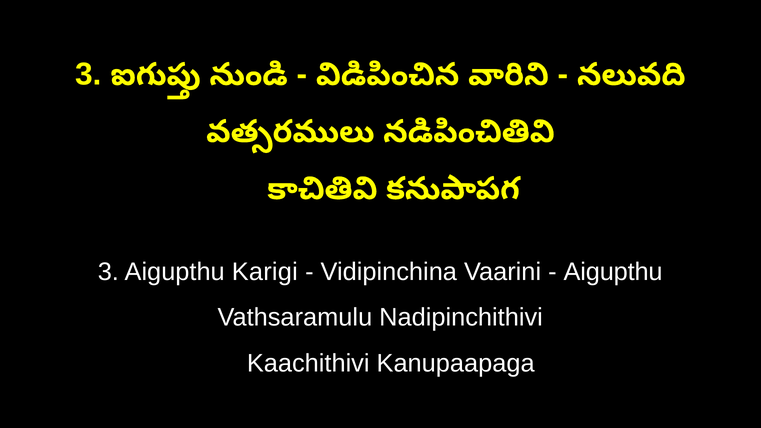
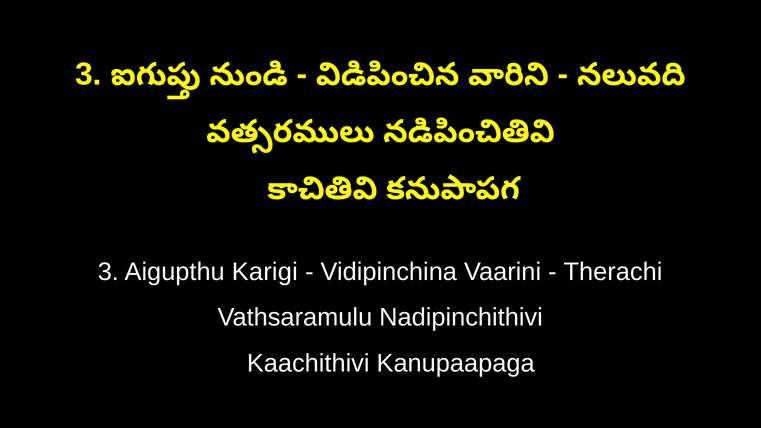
Aigupthu at (613, 272): Aigupthu -> Therachi
